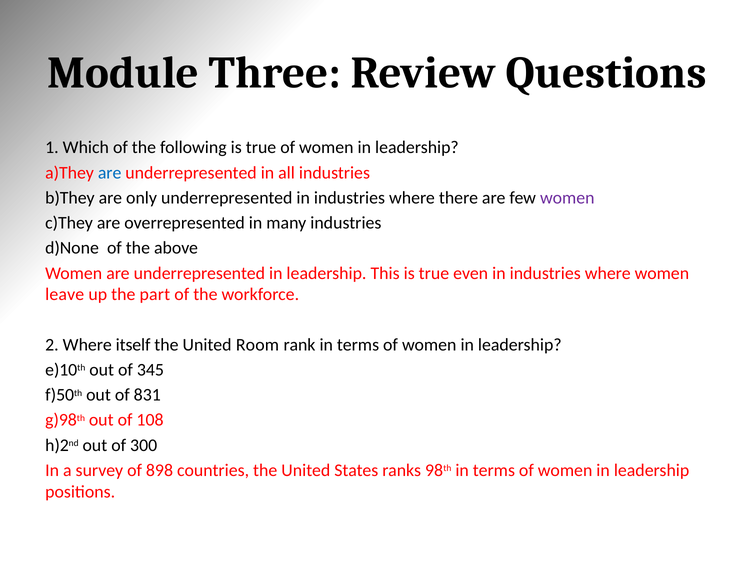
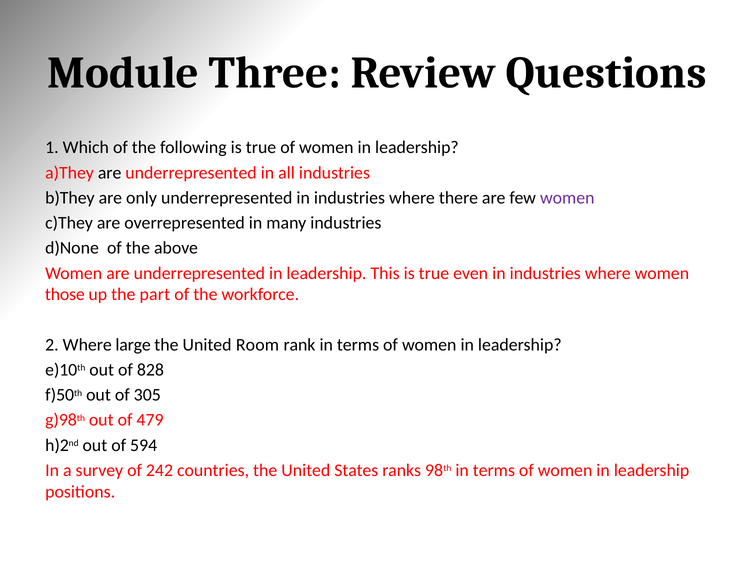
are at (110, 173) colour: blue -> black
leave: leave -> those
itself: itself -> large
345: 345 -> 828
831: 831 -> 305
108: 108 -> 479
300: 300 -> 594
898: 898 -> 242
